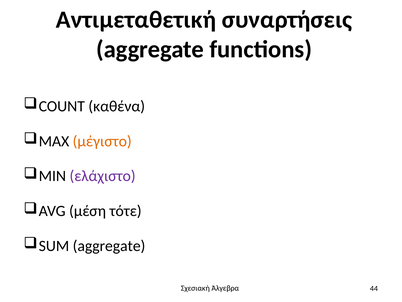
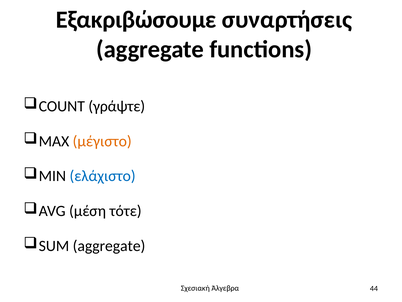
Αντιμεταθετική: Αντιμεταθετική -> Εξακριβώσουμε
καθένα: καθένα -> γράψτε
ελάχιστο colour: purple -> blue
